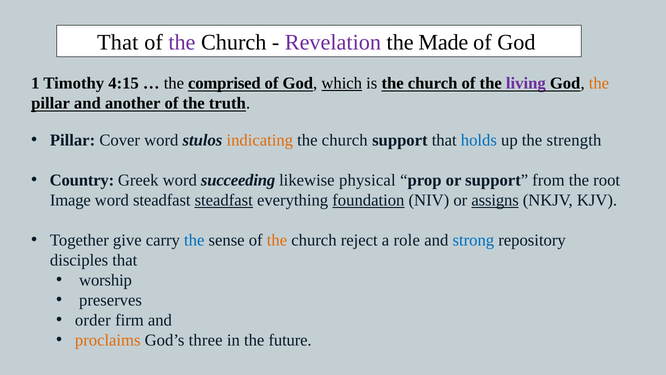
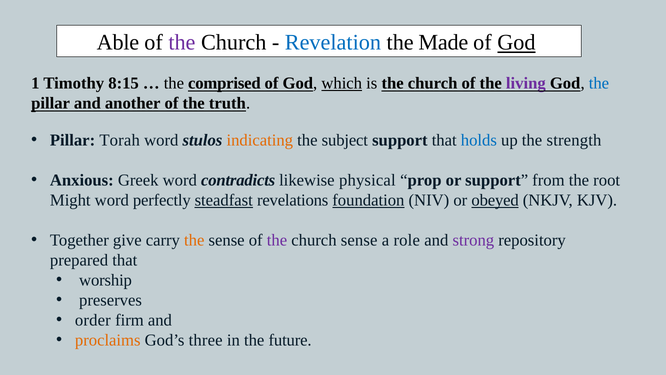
That at (118, 43): That -> Able
Revelation colour: purple -> blue
God at (516, 43) underline: none -> present
4:15: 4:15 -> 8:15
the at (599, 83) colour: orange -> blue
Cover: Cover -> Torah
church at (345, 140): church -> subject
Country: Country -> Anxious
succeeding: succeeding -> contradicts
Image: Image -> Might
word steadfast: steadfast -> perfectly
everything: everything -> revelations
assigns: assigns -> obeyed
the at (194, 240) colour: blue -> orange
the at (277, 240) colour: orange -> purple
church reject: reject -> sense
strong colour: blue -> purple
disciples: disciples -> prepared
